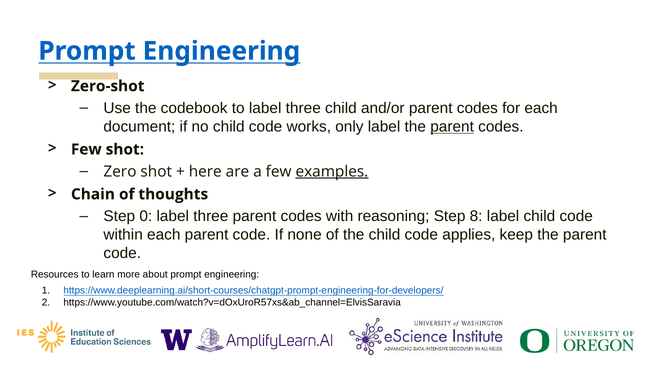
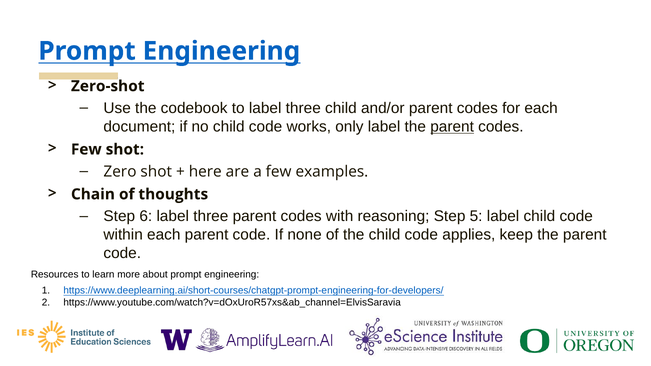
examples underline: present -> none
0: 0 -> 6
8: 8 -> 5
